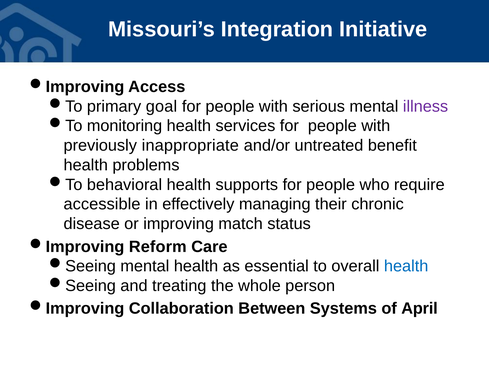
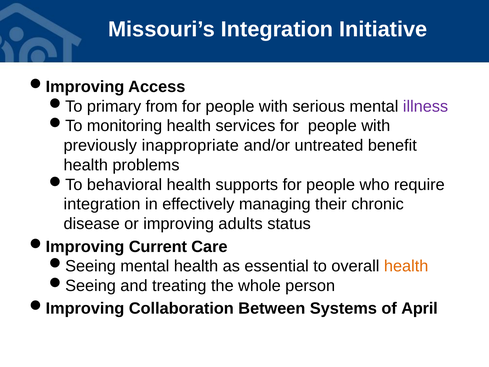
goal: goal -> from
accessible at (102, 204): accessible -> integration
match: match -> adults
Reform: Reform -> Current
health at (406, 266) colour: blue -> orange
